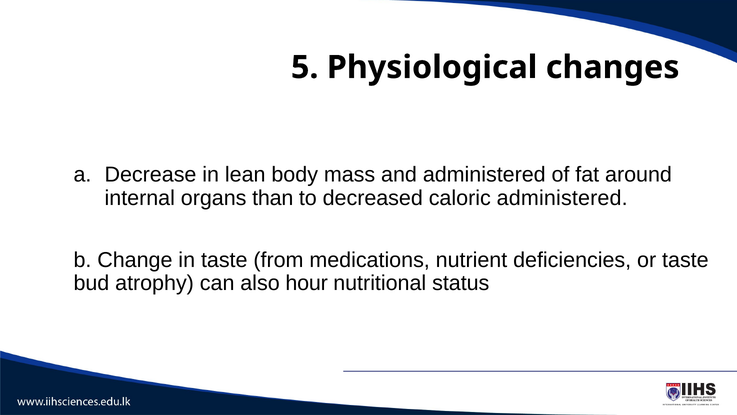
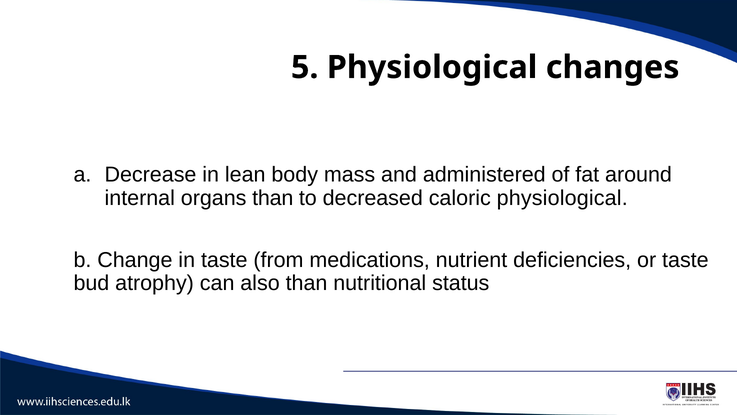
caloric administered: administered -> physiological
also hour: hour -> than
